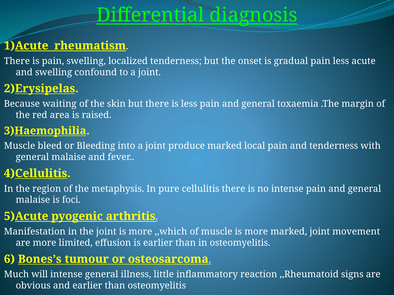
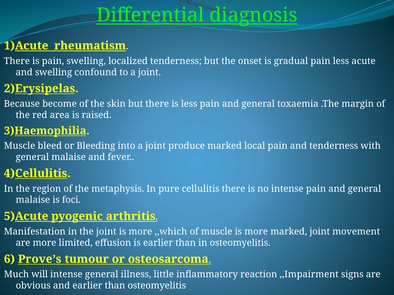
waiting: waiting -> become
Bones’s: Bones’s -> Prove’s
,,Rheumatoid: ,,Rheumatoid -> ,,Impairment
